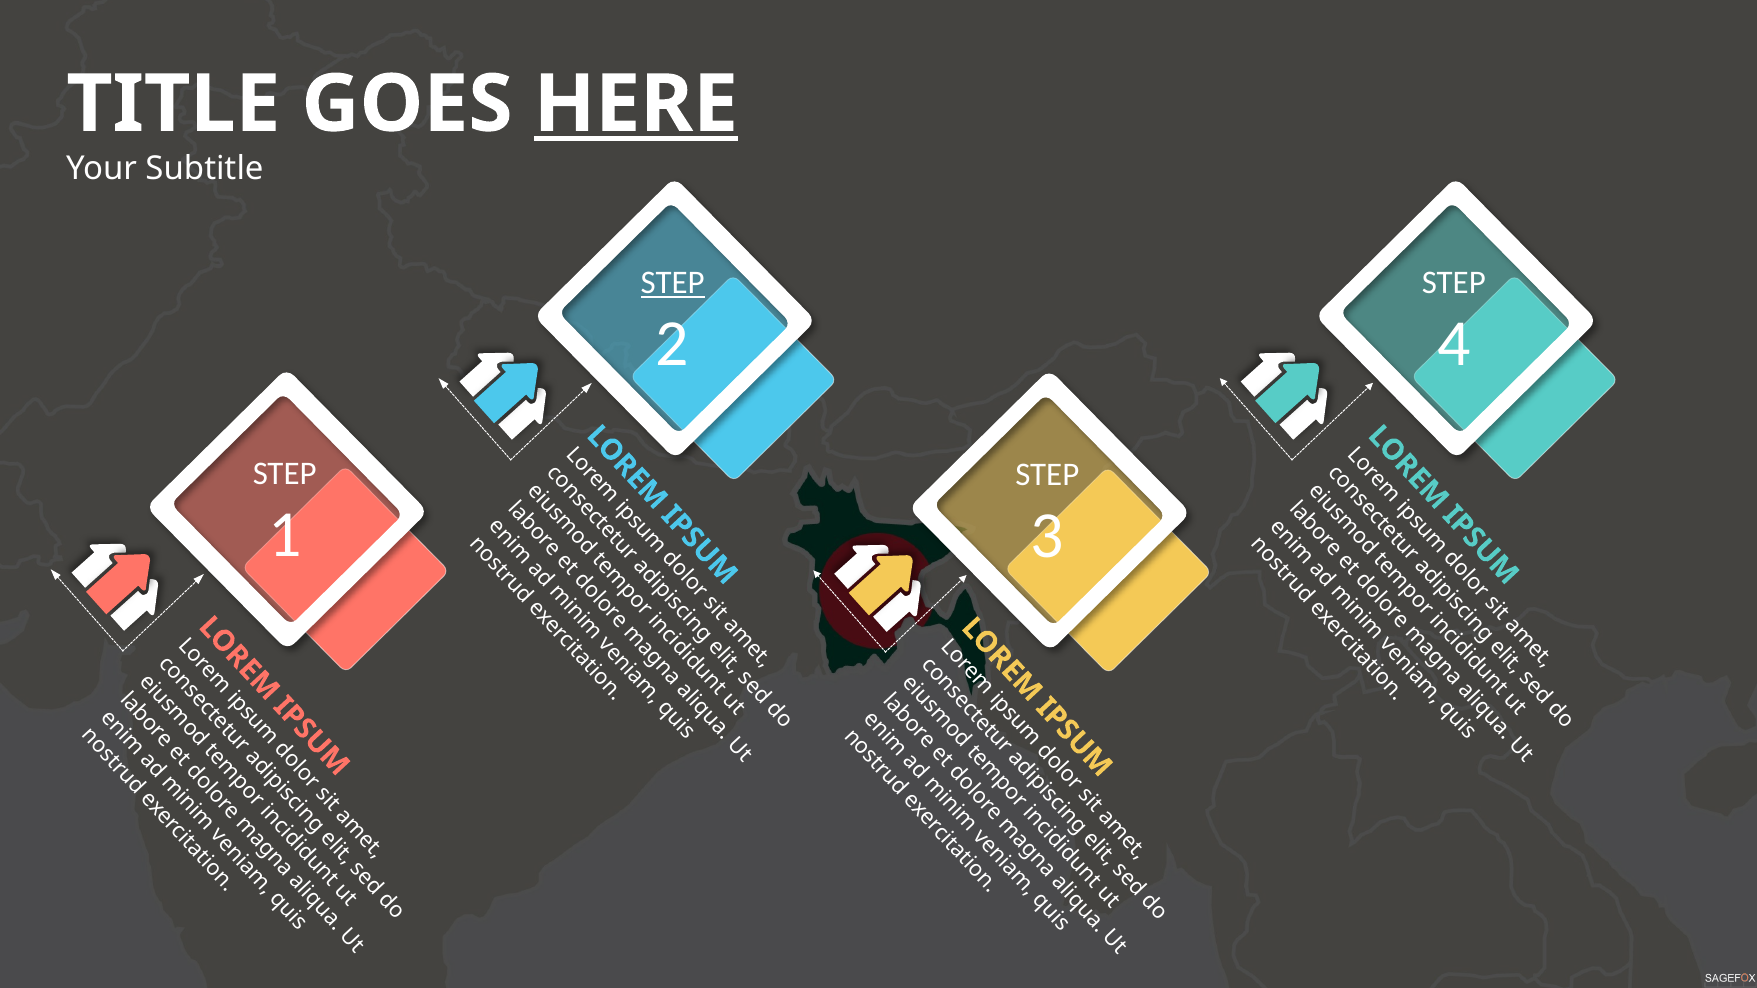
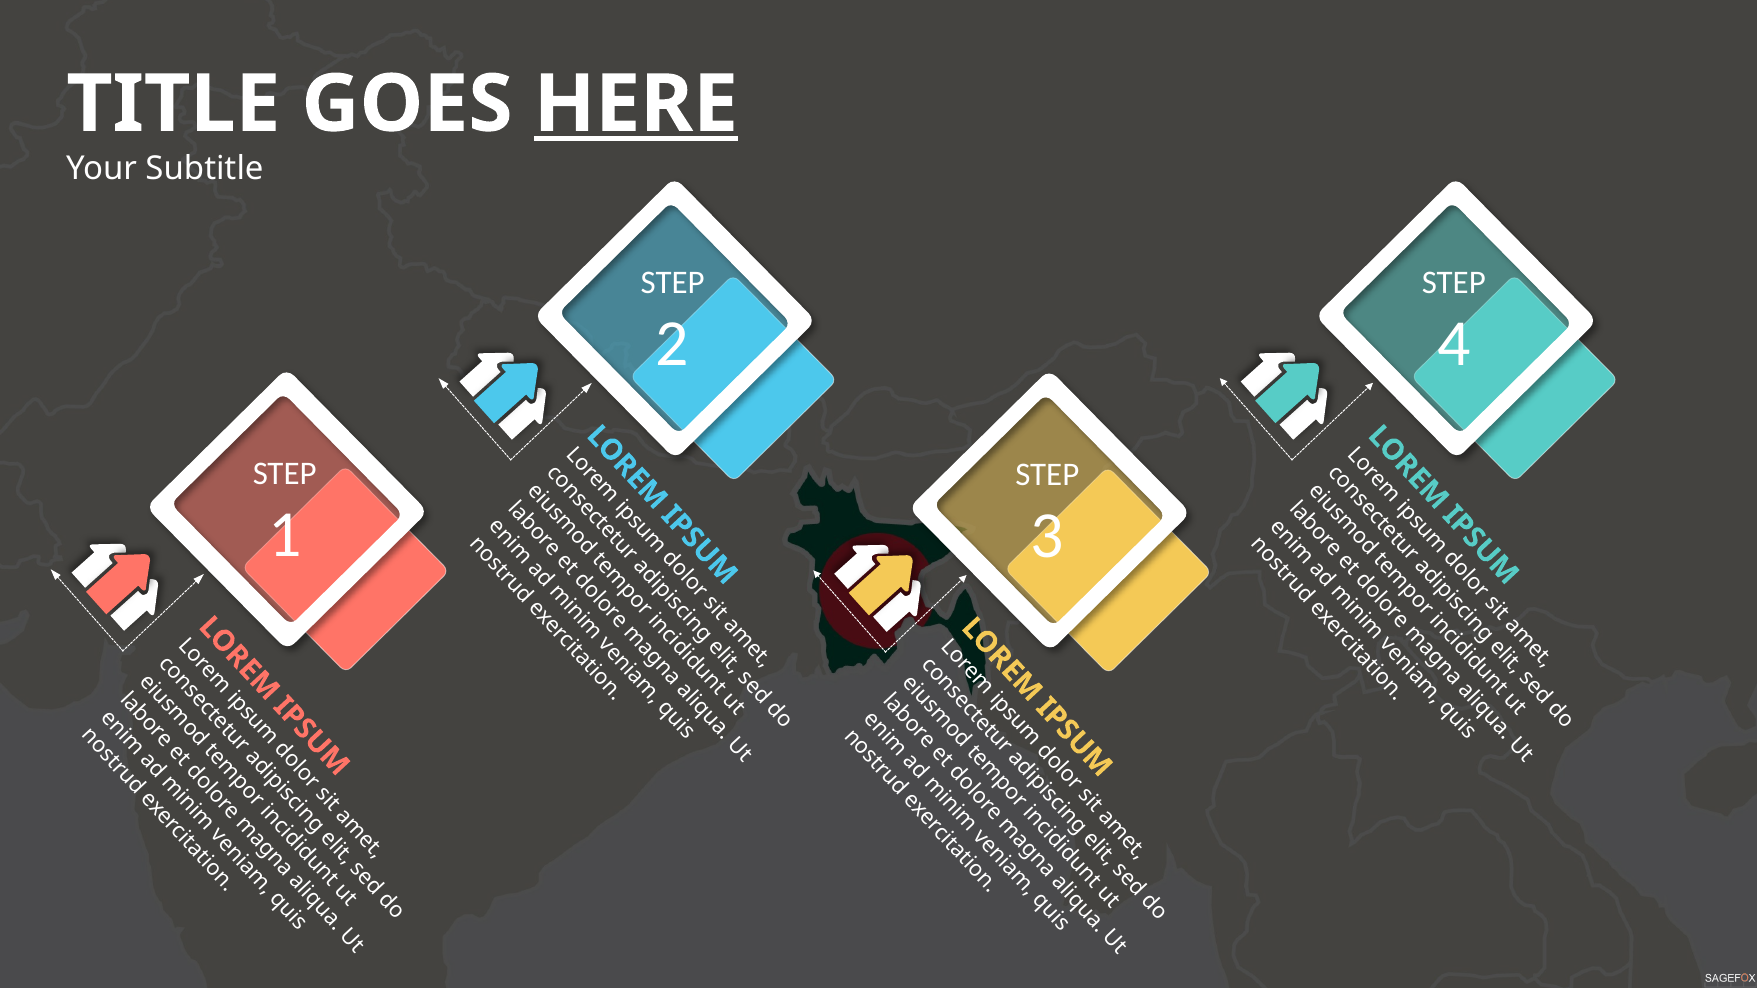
STEP at (673, 282) underline: present -> none
